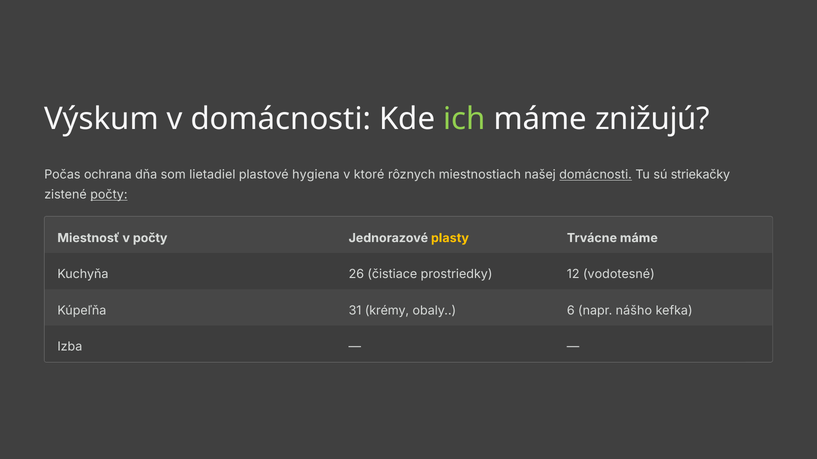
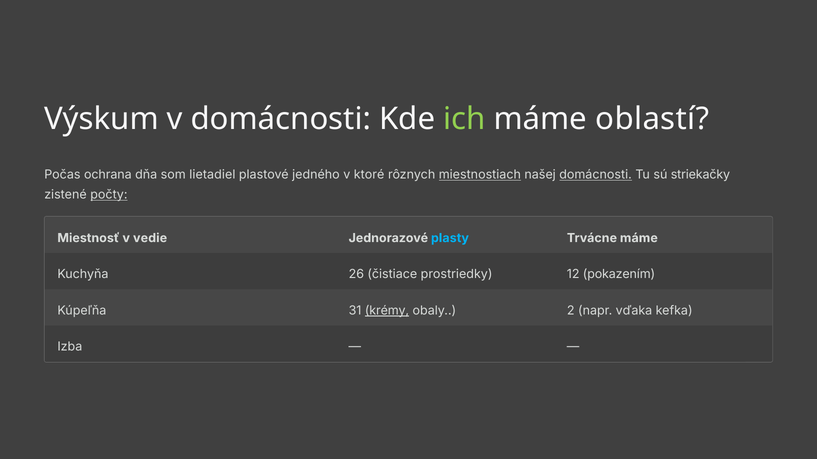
znižujú: znižujú -> oblastí
hygiena: hygiena -> jedného
miestnostiach underline: none -> present
v počty: počty -> vedie
plasty colour: yellow -> light blue
vodotesné: vodotesné -> pokazením
krémy underline: none -> present
6: 6 -> 2
nášho: nášho -> vďaka
